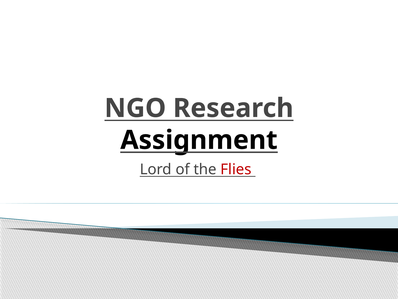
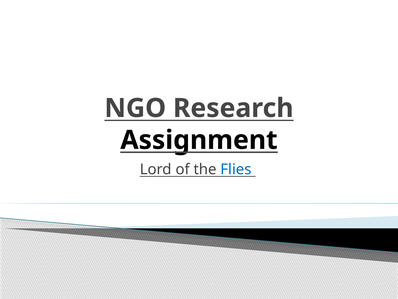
Flies colour: red -> blue
